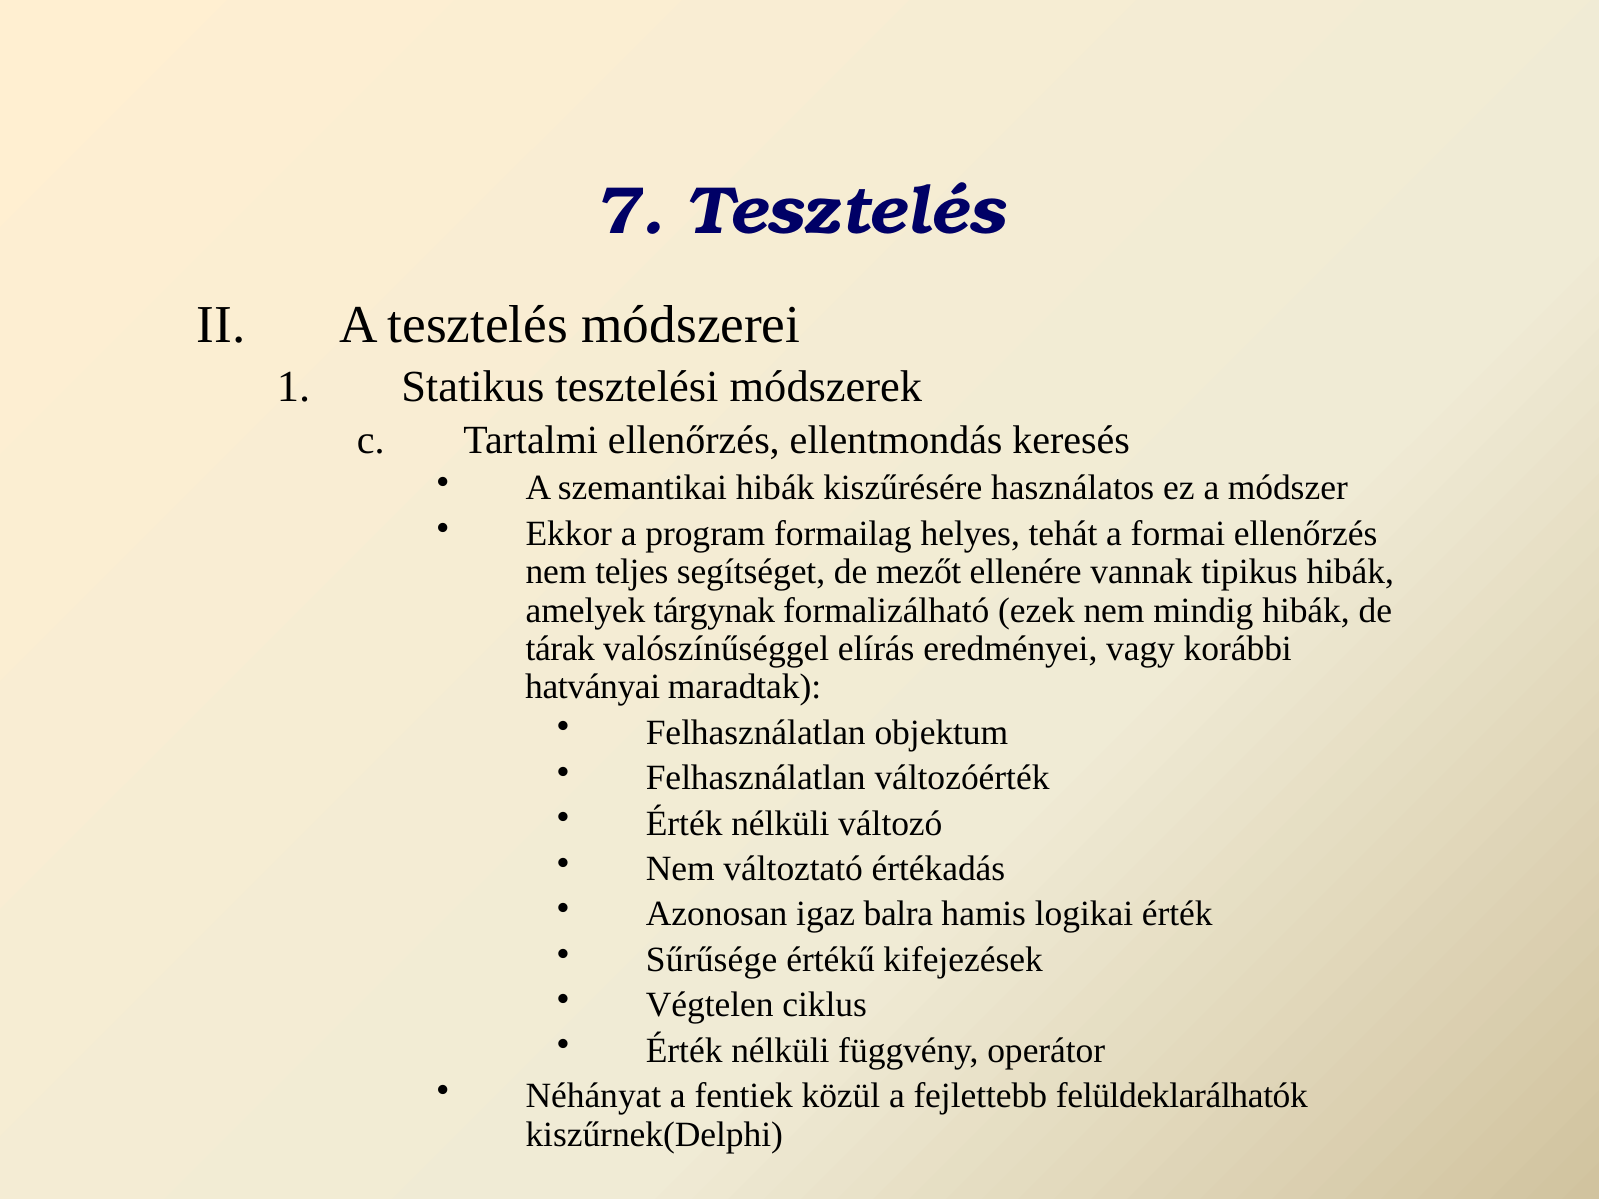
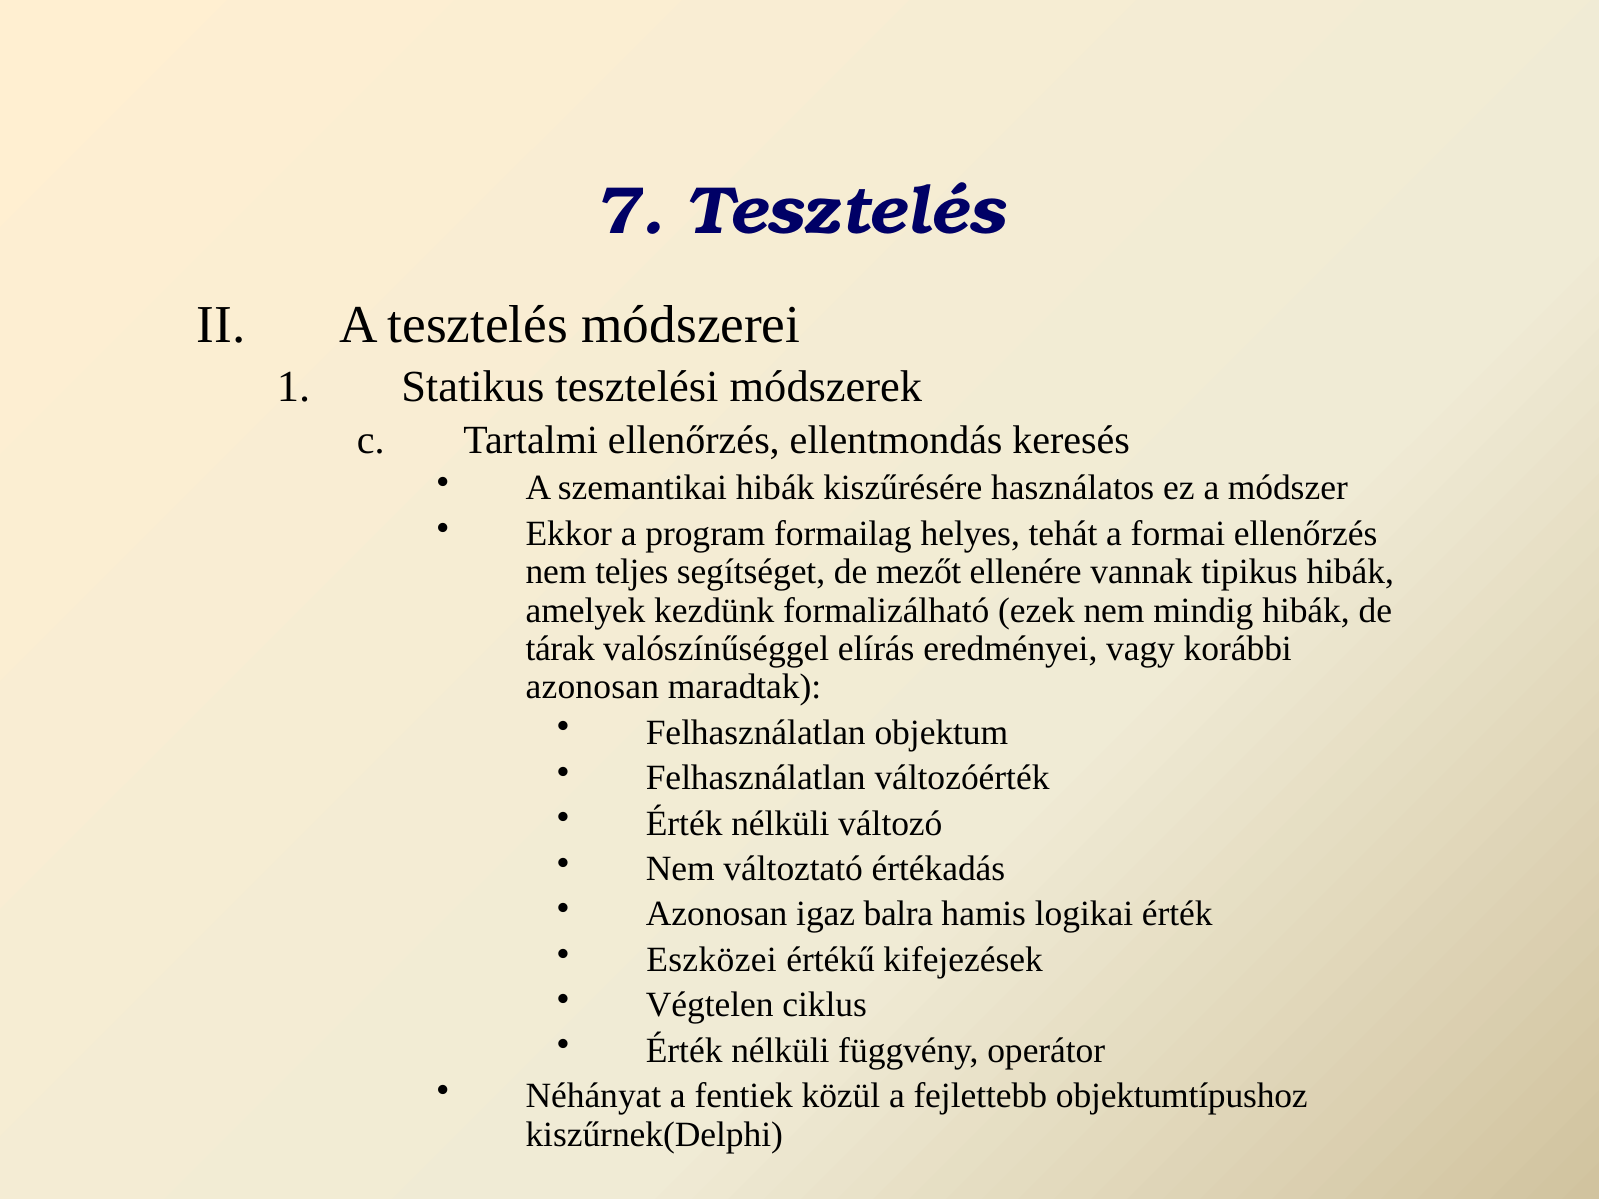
tárgynak: tárgynak -> kezdünk
hatványai at (593, 687): hatványai -> azonosan
Sűrűsége: Sűrűsége -> Eszközei
felüldeklarálhatók: felüldeklarálhatók -> objektumtípushoz
